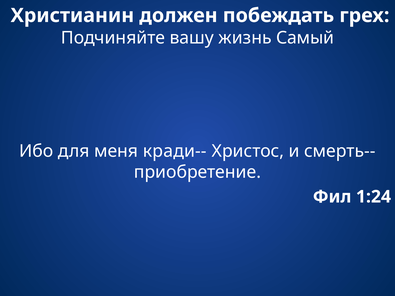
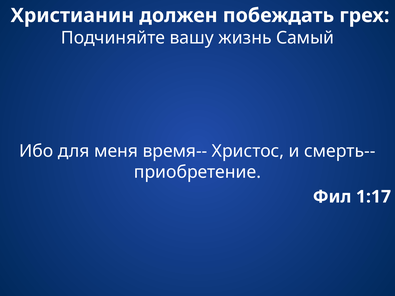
кради--: кради-- -> время--
1:24: 1:24 -> 1:17
